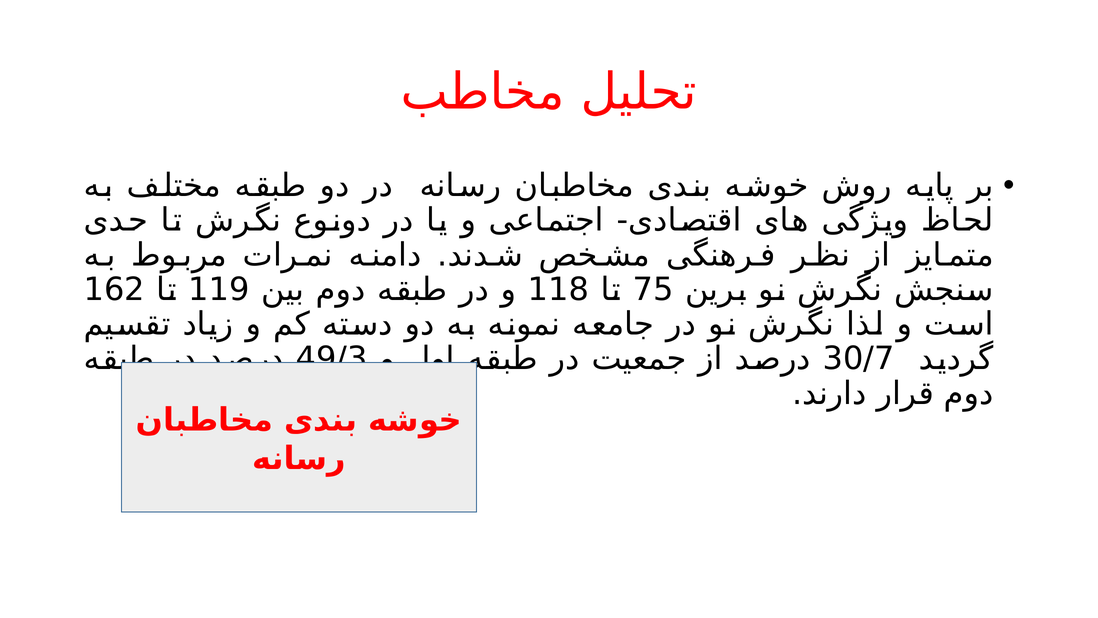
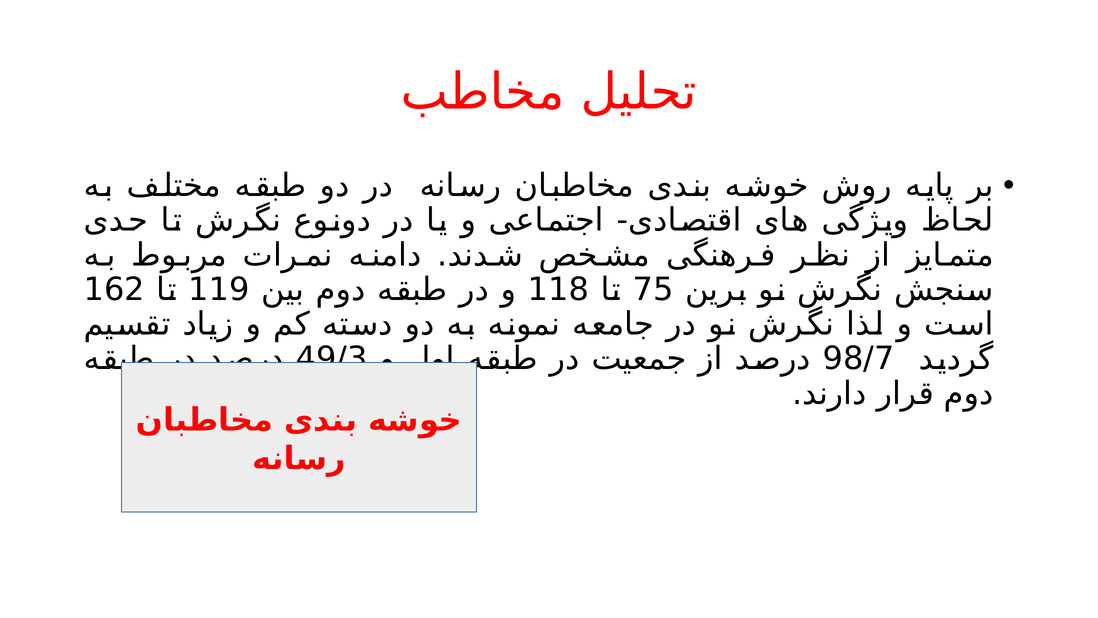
30/7: 30/7 -> 98/7
